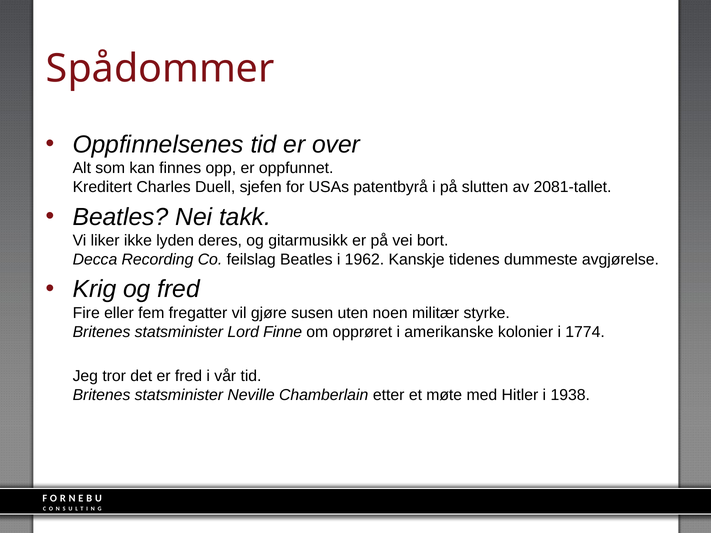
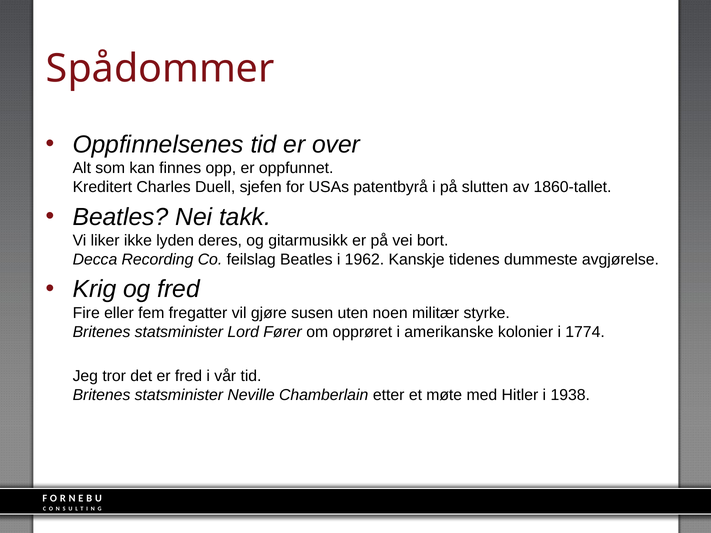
2081-tallet: 2081-tallet -> 1860-tallet
Finne: Finne -> Fører
